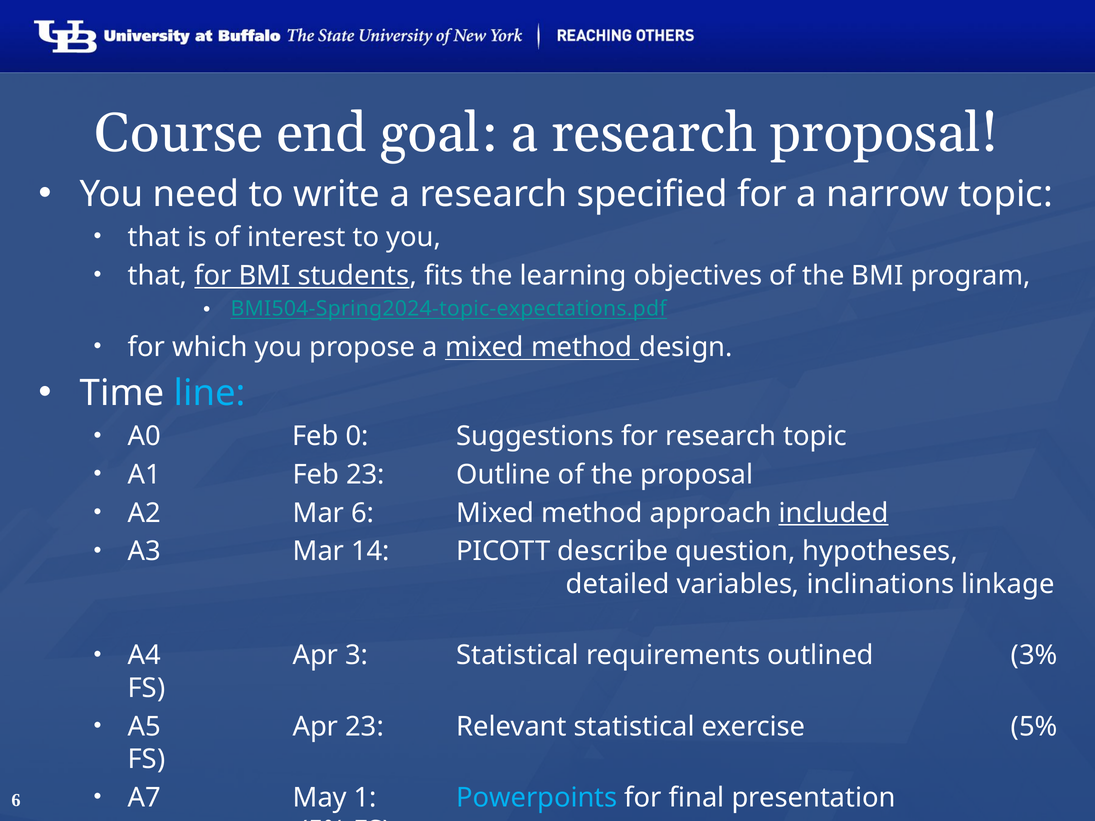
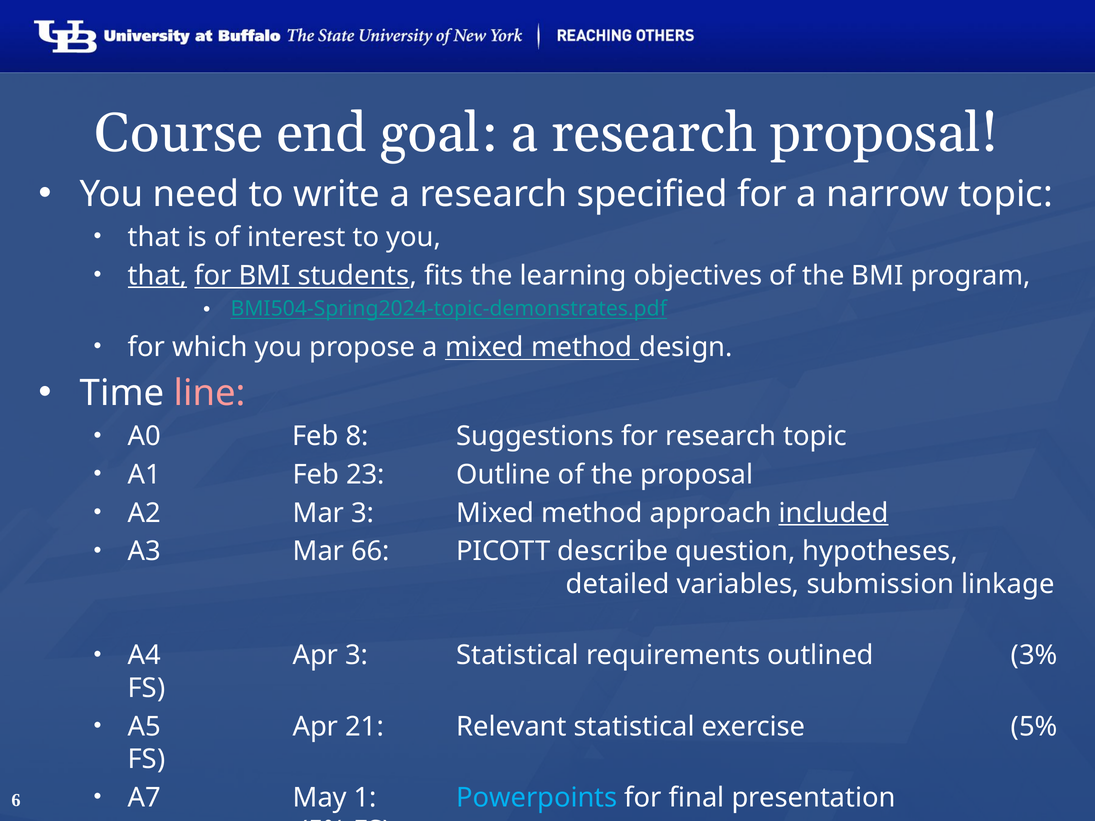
that at (158, 276) underline: none -> present
BMI504-Spring2024-topic-expectations.pdf: BMI504-Spring2024-topic-expectations.pdf -> BMI504-Spring2024-topic-demonstrates.pdf
line colour: light blue -> pink
0: 0 -> 8
Mar 6: 6 -> 3
14: 14 -> 66
inclinations: inclinations -> submission
Apr 23: 23 -> 21
